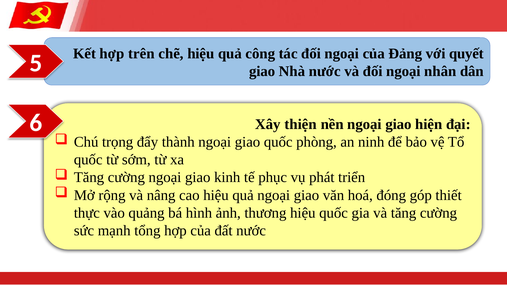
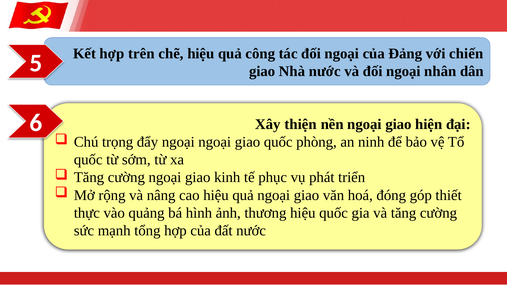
quyết: quyết -> chiến
đẩy thành: thành -> ngoại
